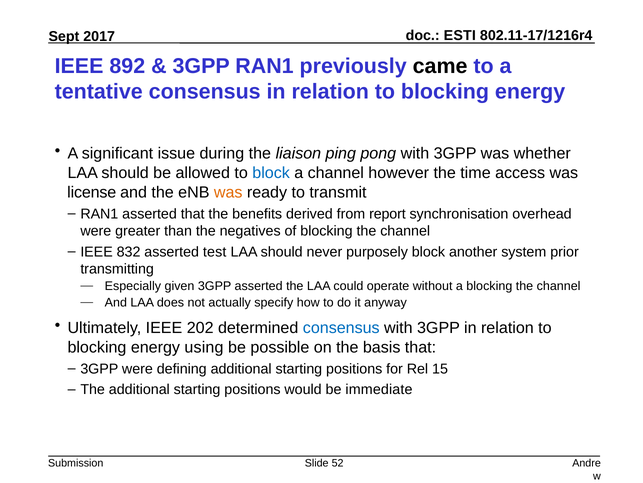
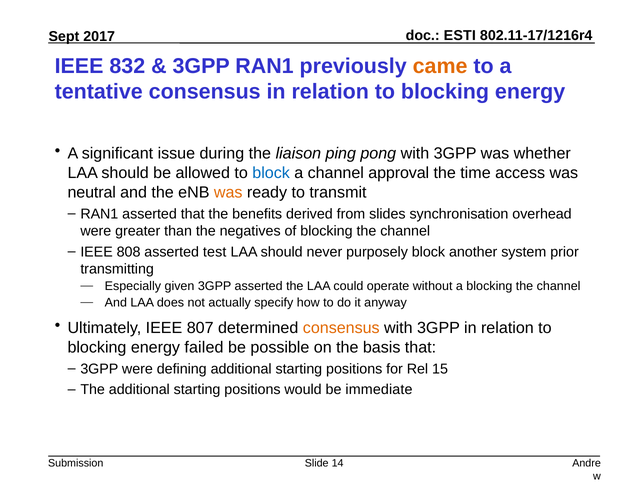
892: 892 -> 832
came colour: black -> orange
however: however -> approval
license: license -> neutral
report: report -> slides
832: 832 -> 808
202: 202 -> 807
consensus at (341, 327) colour: blue -> orange
using: using -> failed
52: 52 -> 14
